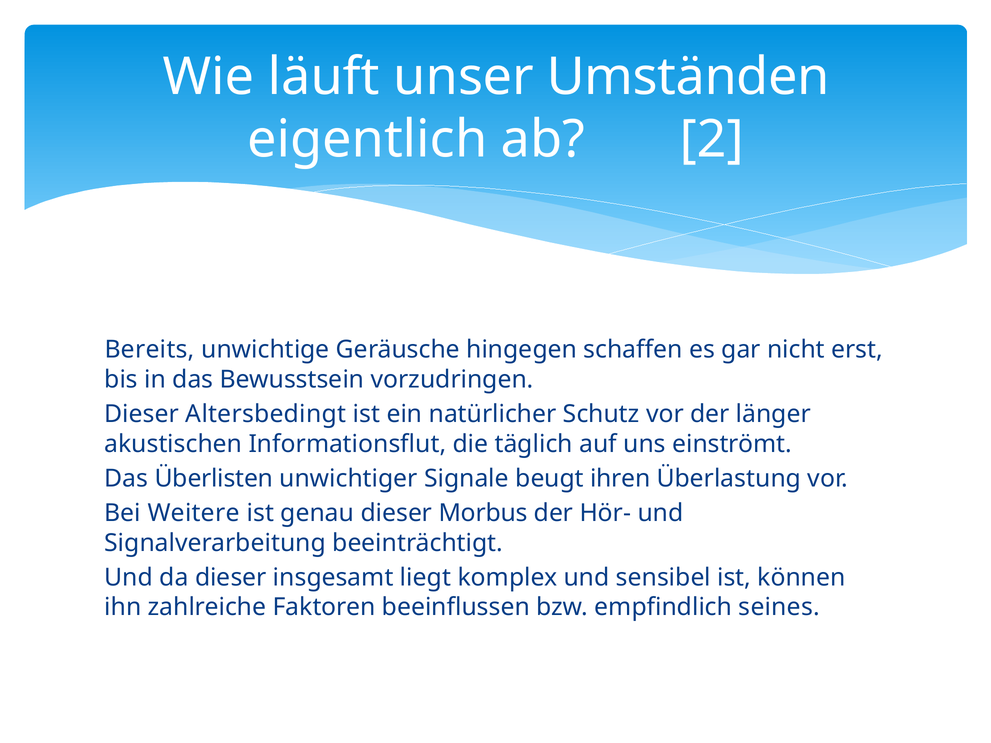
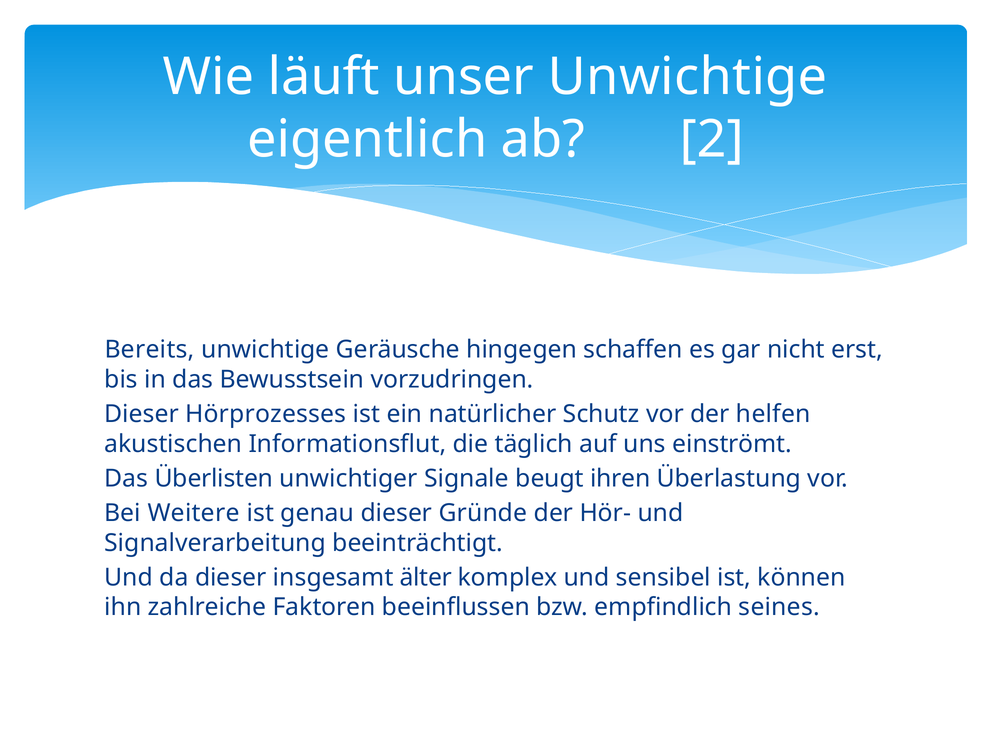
unser Umständen: Umständen -> Unwichtige
Altersbedingt: Altersbedingt -> Hörprozesses
länger: länger -> helfen
Morbus: Morbus -> Gründe
liegt: liegt -> älter
